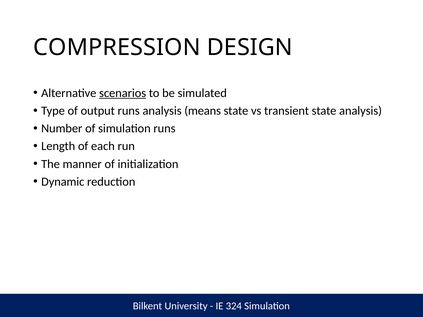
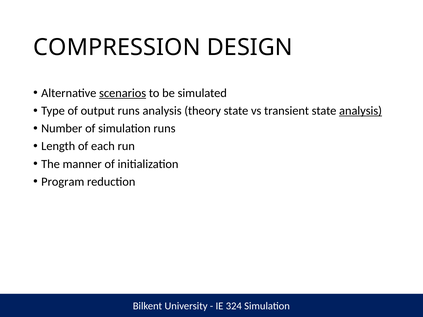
means: means -> theory
analysis at (361, 111) underline: none -> present
Dynamic: Dynamic -> Program
